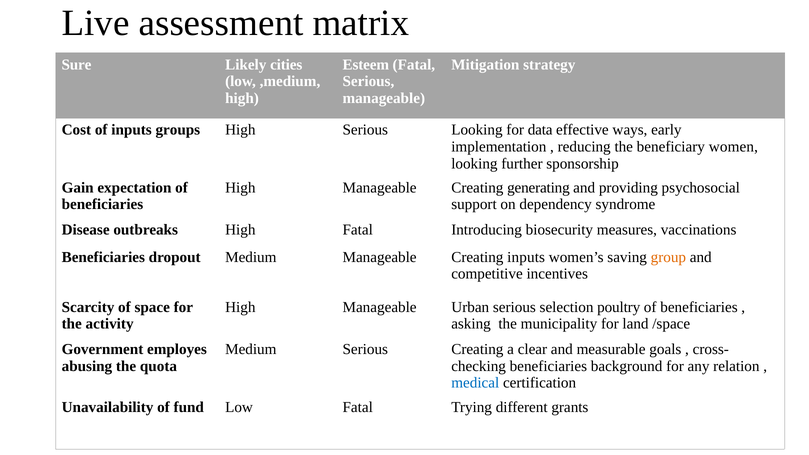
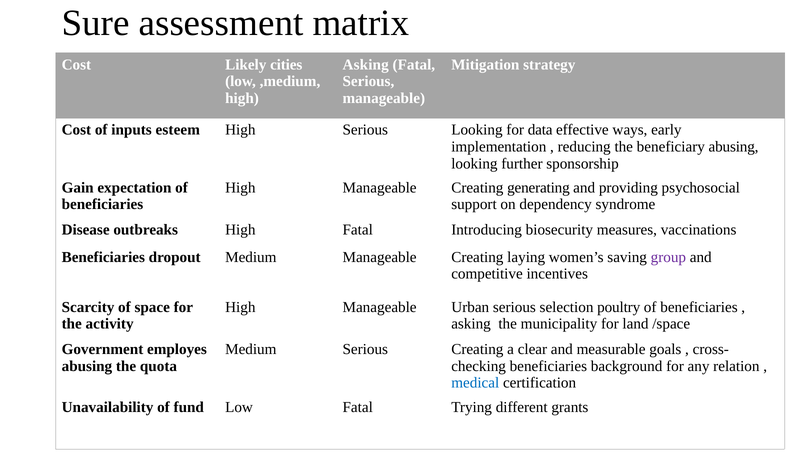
Live: Live -> Sure
Sure at (76, 65): Sure -> Cost
Esteem at (366, 65): Esteem -> Asking
groups: groups -> esteem
beneficiary women: women -> abusing
Creating inputs: inputs -> laying
group colour: orange -> purple
